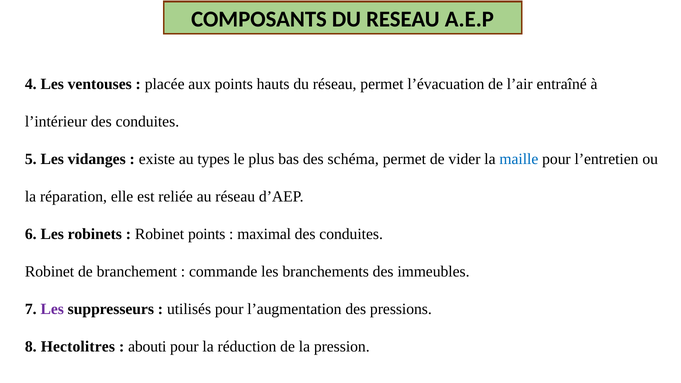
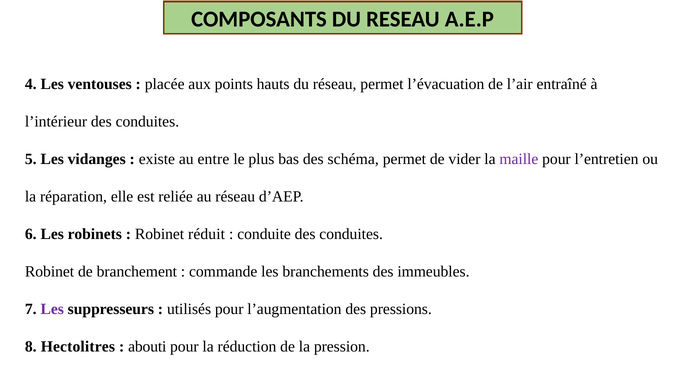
types: types -> entre
maille colour: blue -> purple
Robinet points: points -> réduit
maximal: maximal -> conduite
